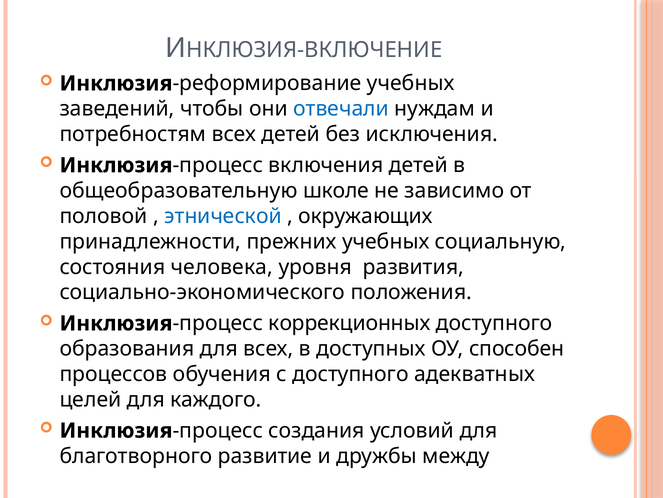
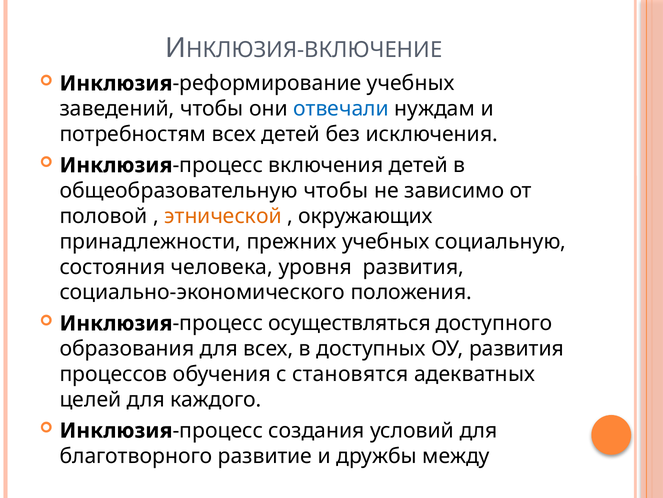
общеобразовательную школе: школе -> чтобы
этнической colour: blue -> orange
коррекционных: коррекционных -> осуществляться
ОУ способен: способен -> развития
с доступного: доступного -> становятся
